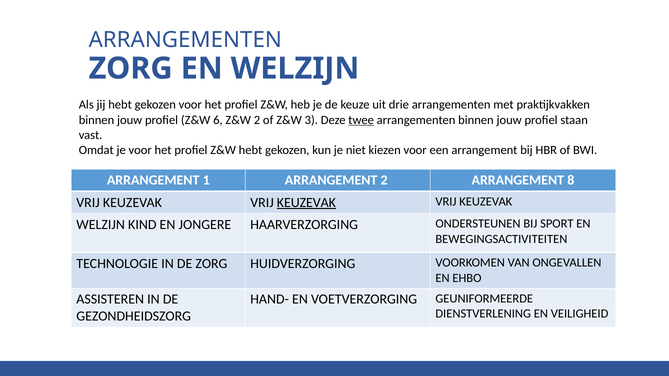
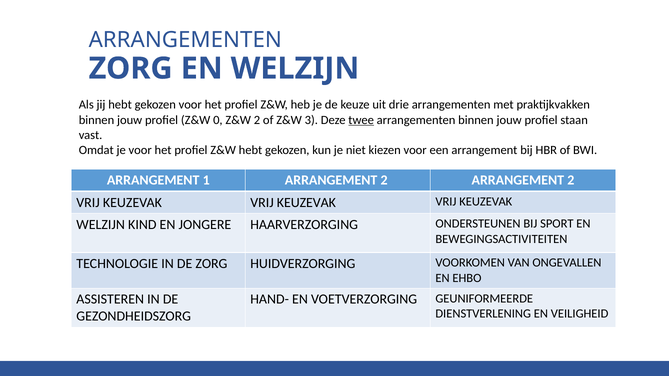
6: 6 -> 0
2 ARRANGEMENT 8: 8 -> 2
KEUZEVAK at (306, 203) underline: present -> none
